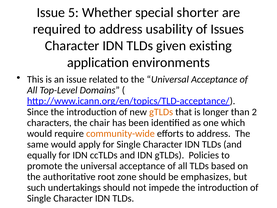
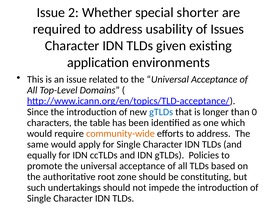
5: 5 -> 2
gTLDs at (161, 112) colour: orange -> blue
2: 2 -> 0
chair: chair -> table
emphasizes: emphasizes -> constituting
